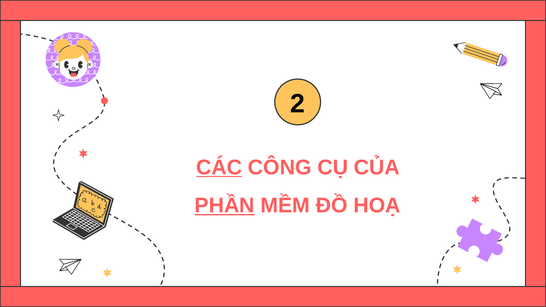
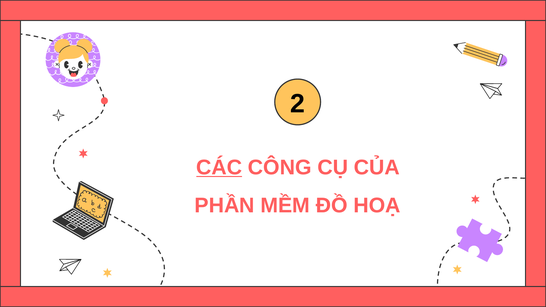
PHẦN underline: present -> none
